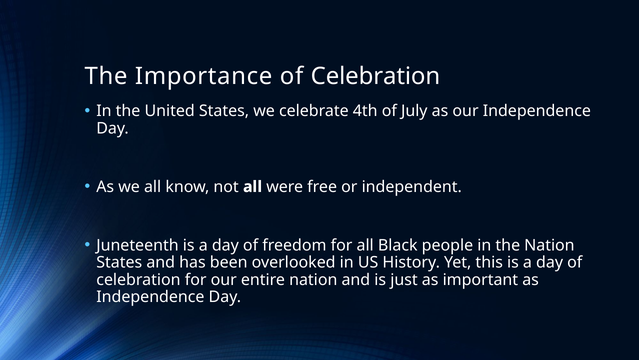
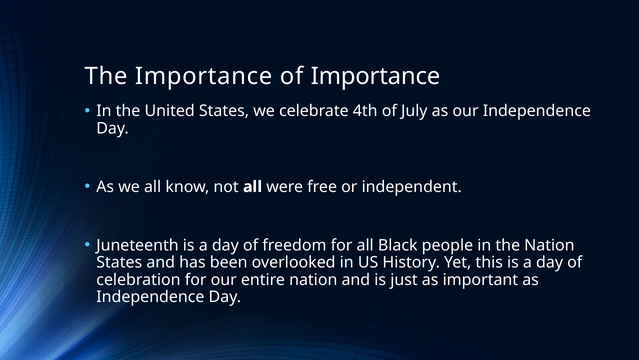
Importance of Celebration: Celebration -> Importance
